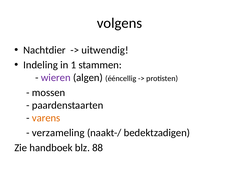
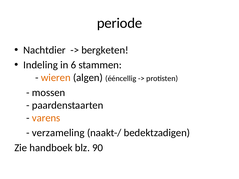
volgens: volgens -> periode
uitwendig: uitwendig -> bergketen
1: 1 -> 6
wieren colour: purple -> orange
88: 88 -> 90
